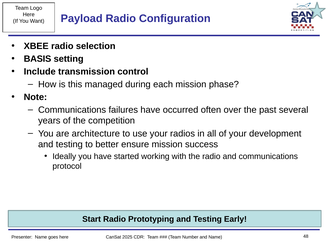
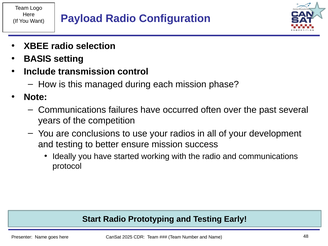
architecture: architecture -> conclusions
